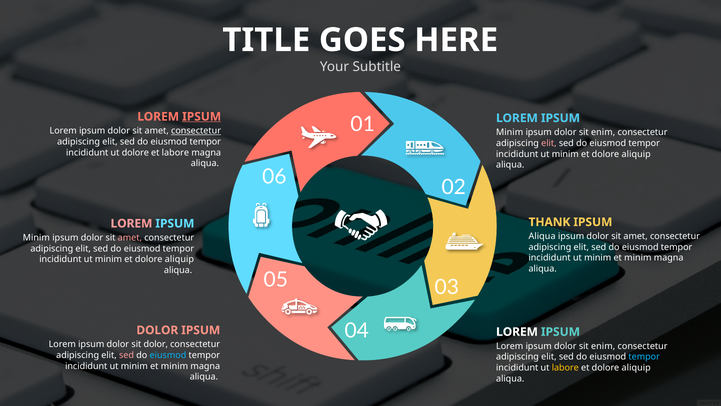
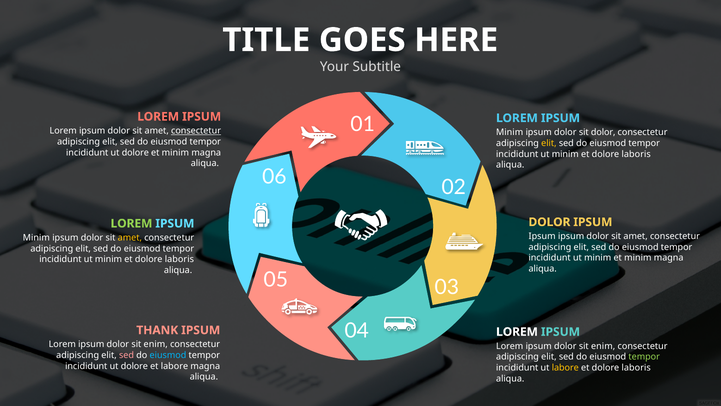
IPSUM at (202, 117) underline: present -> none
enim at (603, 132): enim -> dolor
elit at (549, 143) colour: pink -> yellow
labore at (175, 152): labore -> minim
aliquip at (636, 154): aliquip -> laboris
THANK at (549, 222): THANK -> DOLOR
LOREM at (131, 223) colour: pink -> light green
Aliqua at (542, 236): Aliqua -> Ipsum
amet at (130, 237) colour: pink -> yellow
aliquip at (179, 259): aliquip -> laboris
DOLOR at (157, 330): DOLOR -> THANK
dolor at (156, 344): dolor -> enim
tempor at (644, 357) colour: light blue -> light green
minim at (134, 366): minim -> dolore
minim at (174, 366): minim -> labore
aliquip at (636, 367): aliquip -> laboris
